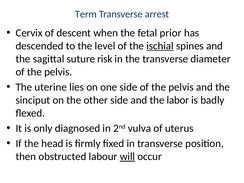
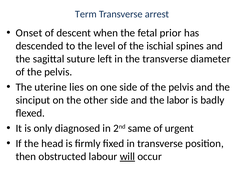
Cervix: Cervix -> Onset
ischial underline: present -> none
risk: risk -> left
vulva: vulva -> same
uterus: uterus -> urgent
